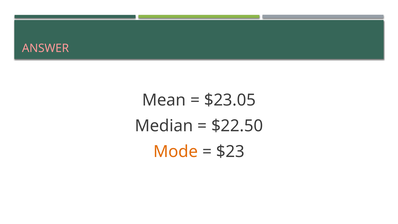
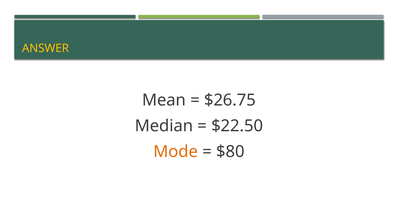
ANSWER colour: pink -> yellow
$23.05: $23.05 -> $26.75
$23: $23 -> $80
